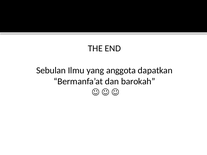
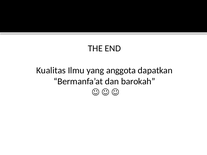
Sebulan: Sebulan -> Kualitas
